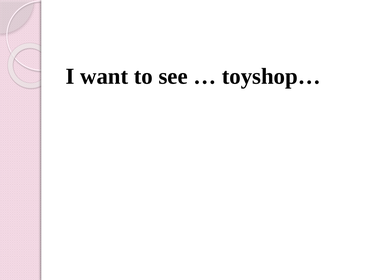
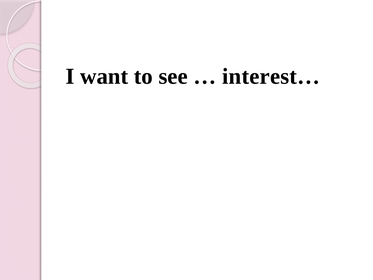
toyshop…: toyshop… -> interest…
